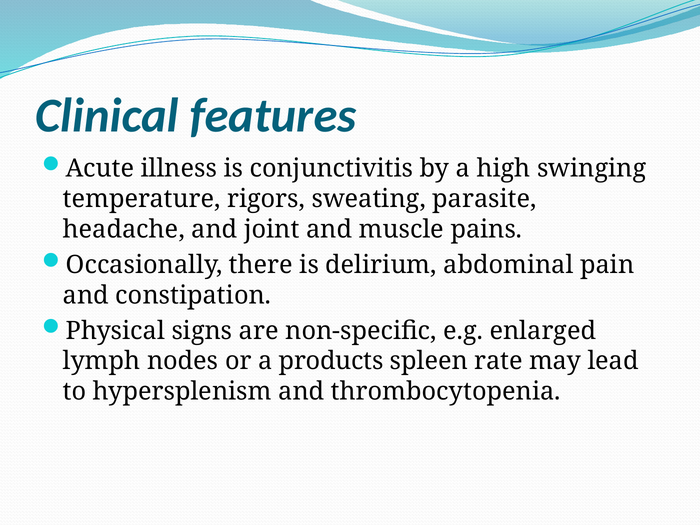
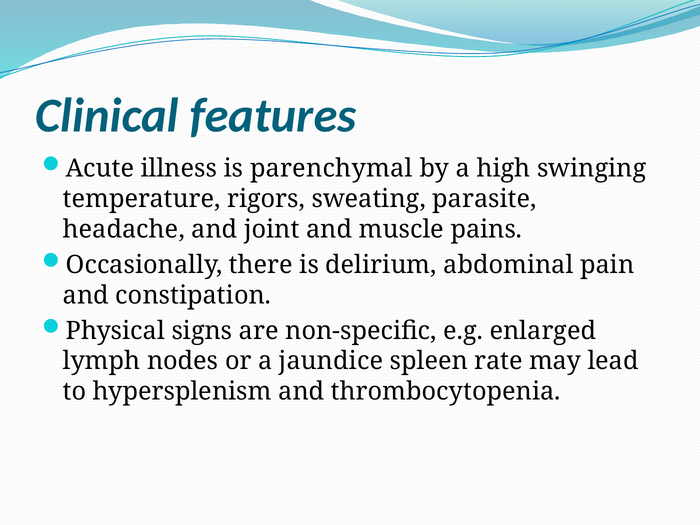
conjunctivitis: conjunctivitis -> parenchymal
products: products -> jaundice
